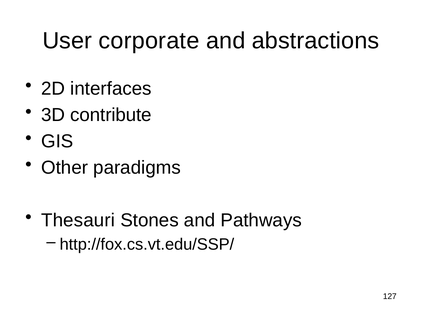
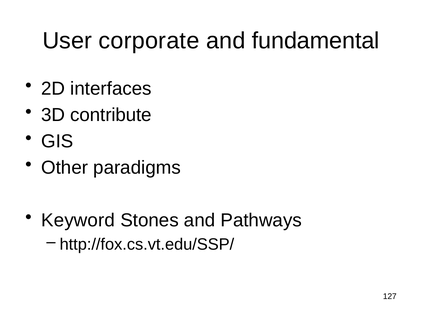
abstractions: abstractions -> fundamental
Thesauri: Thesauri -> Keyword
